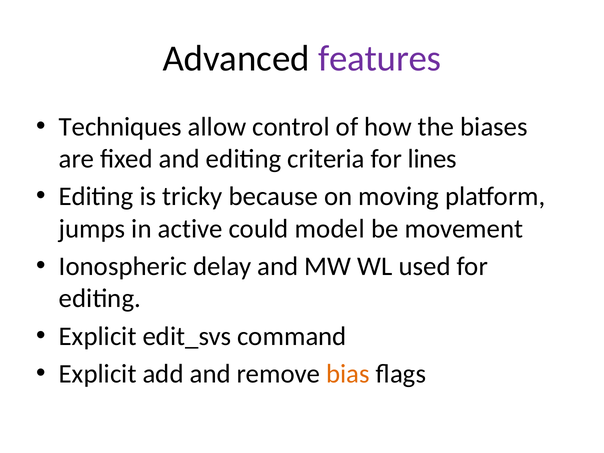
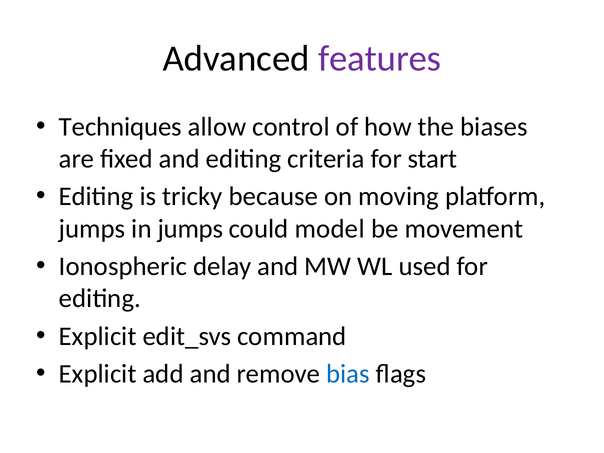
lines: lines -> start
in active: active -> jumps
bias colour: orange -> blue
